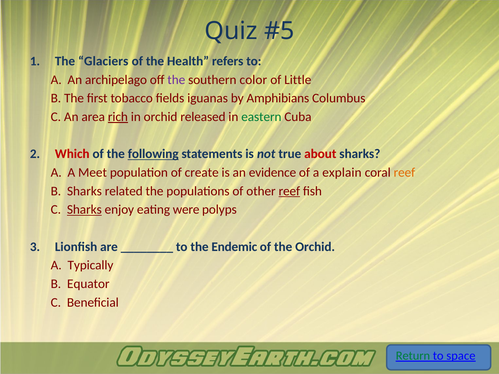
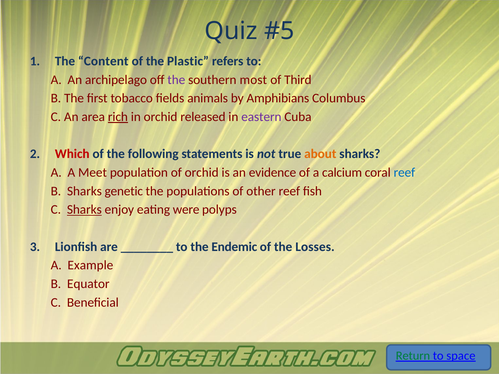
Glaciers: Glaciers -> Content
Health: Health -> Plastic
color: color -> most
Little: Little -> Third
iguanas: iguanas -> animals
eastern colour: green -> purple
following underline: present -> none
about colour: red -> orange
of create: create -> orchid
explain: explain -> calcium
reef at (404, 173) colour: orange -> blue
related: related -> genetic
reef at (289, 191) underline: present -> none
the Orchid: Orchid -> Losses
Typically: Typically -> Example
